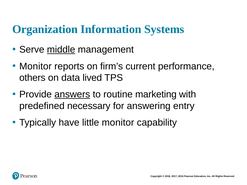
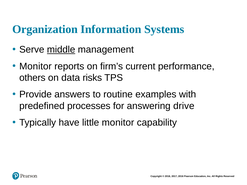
lived: lived -> risks
answers underline: present -> none
marketing: marketing -> examples
necessary: necessary -> processes
entry: entry -> drive
